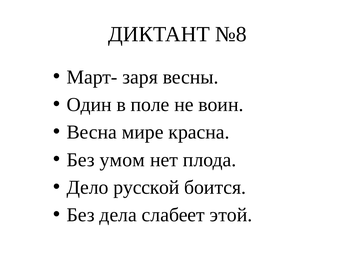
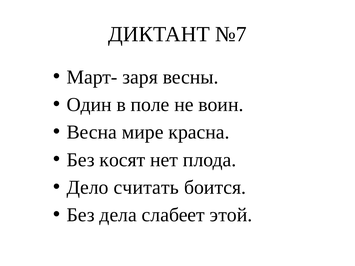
№8: №8 -> №7
умом: умом -> косят
русской: русской -> считать
